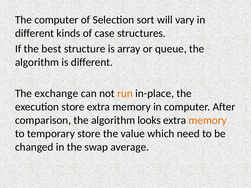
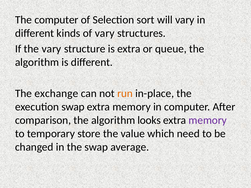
of case: case -> vary
the best: best -> vary
is array: array -> extra
execution store: store -> swap
memory at (208, 120) colour: orange -> purple
